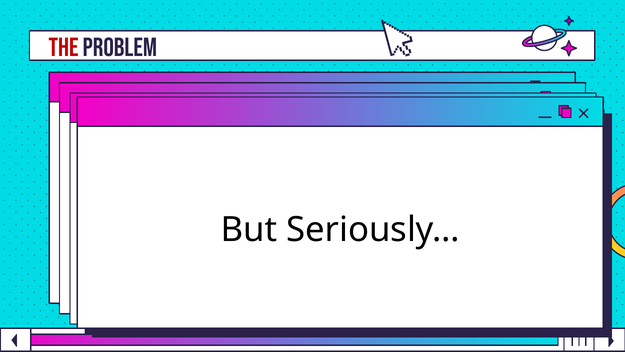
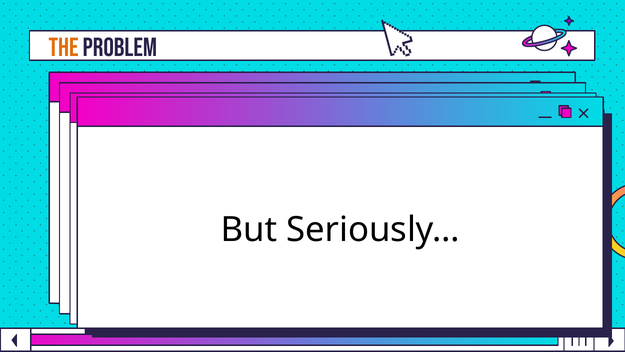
The at (64, 48) colour: red -> orange
